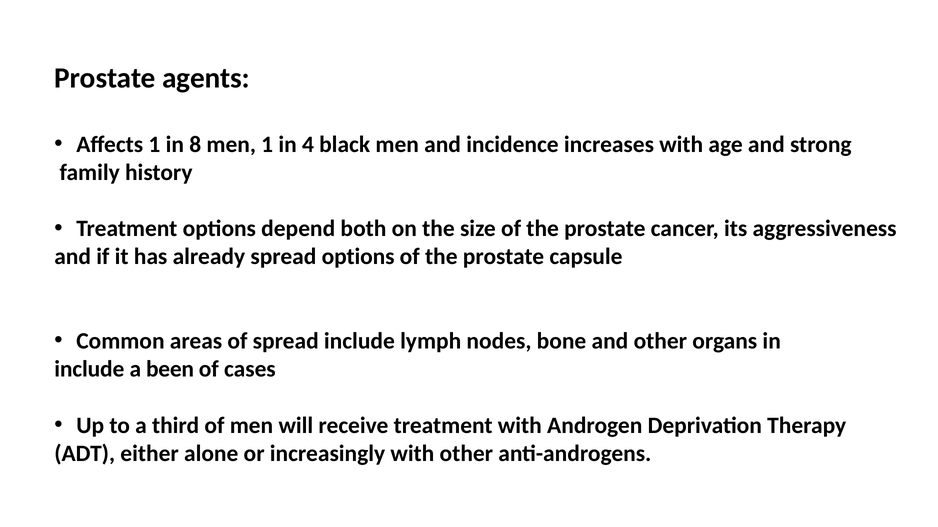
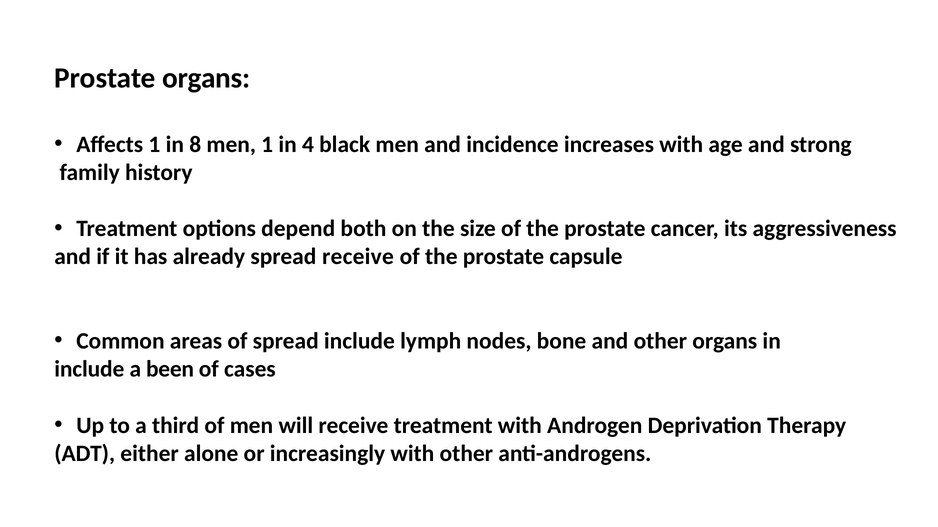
Prostate agents: agents -> organs
spread options: options -> receive
